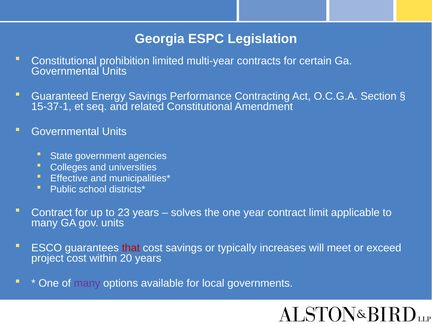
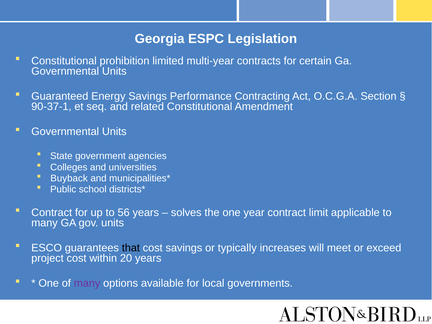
15-37-1: 15-37-1 -> 90-37-1
Effective: Effective -> Buyback
23: 23 -> 56
that colour: red -> black
